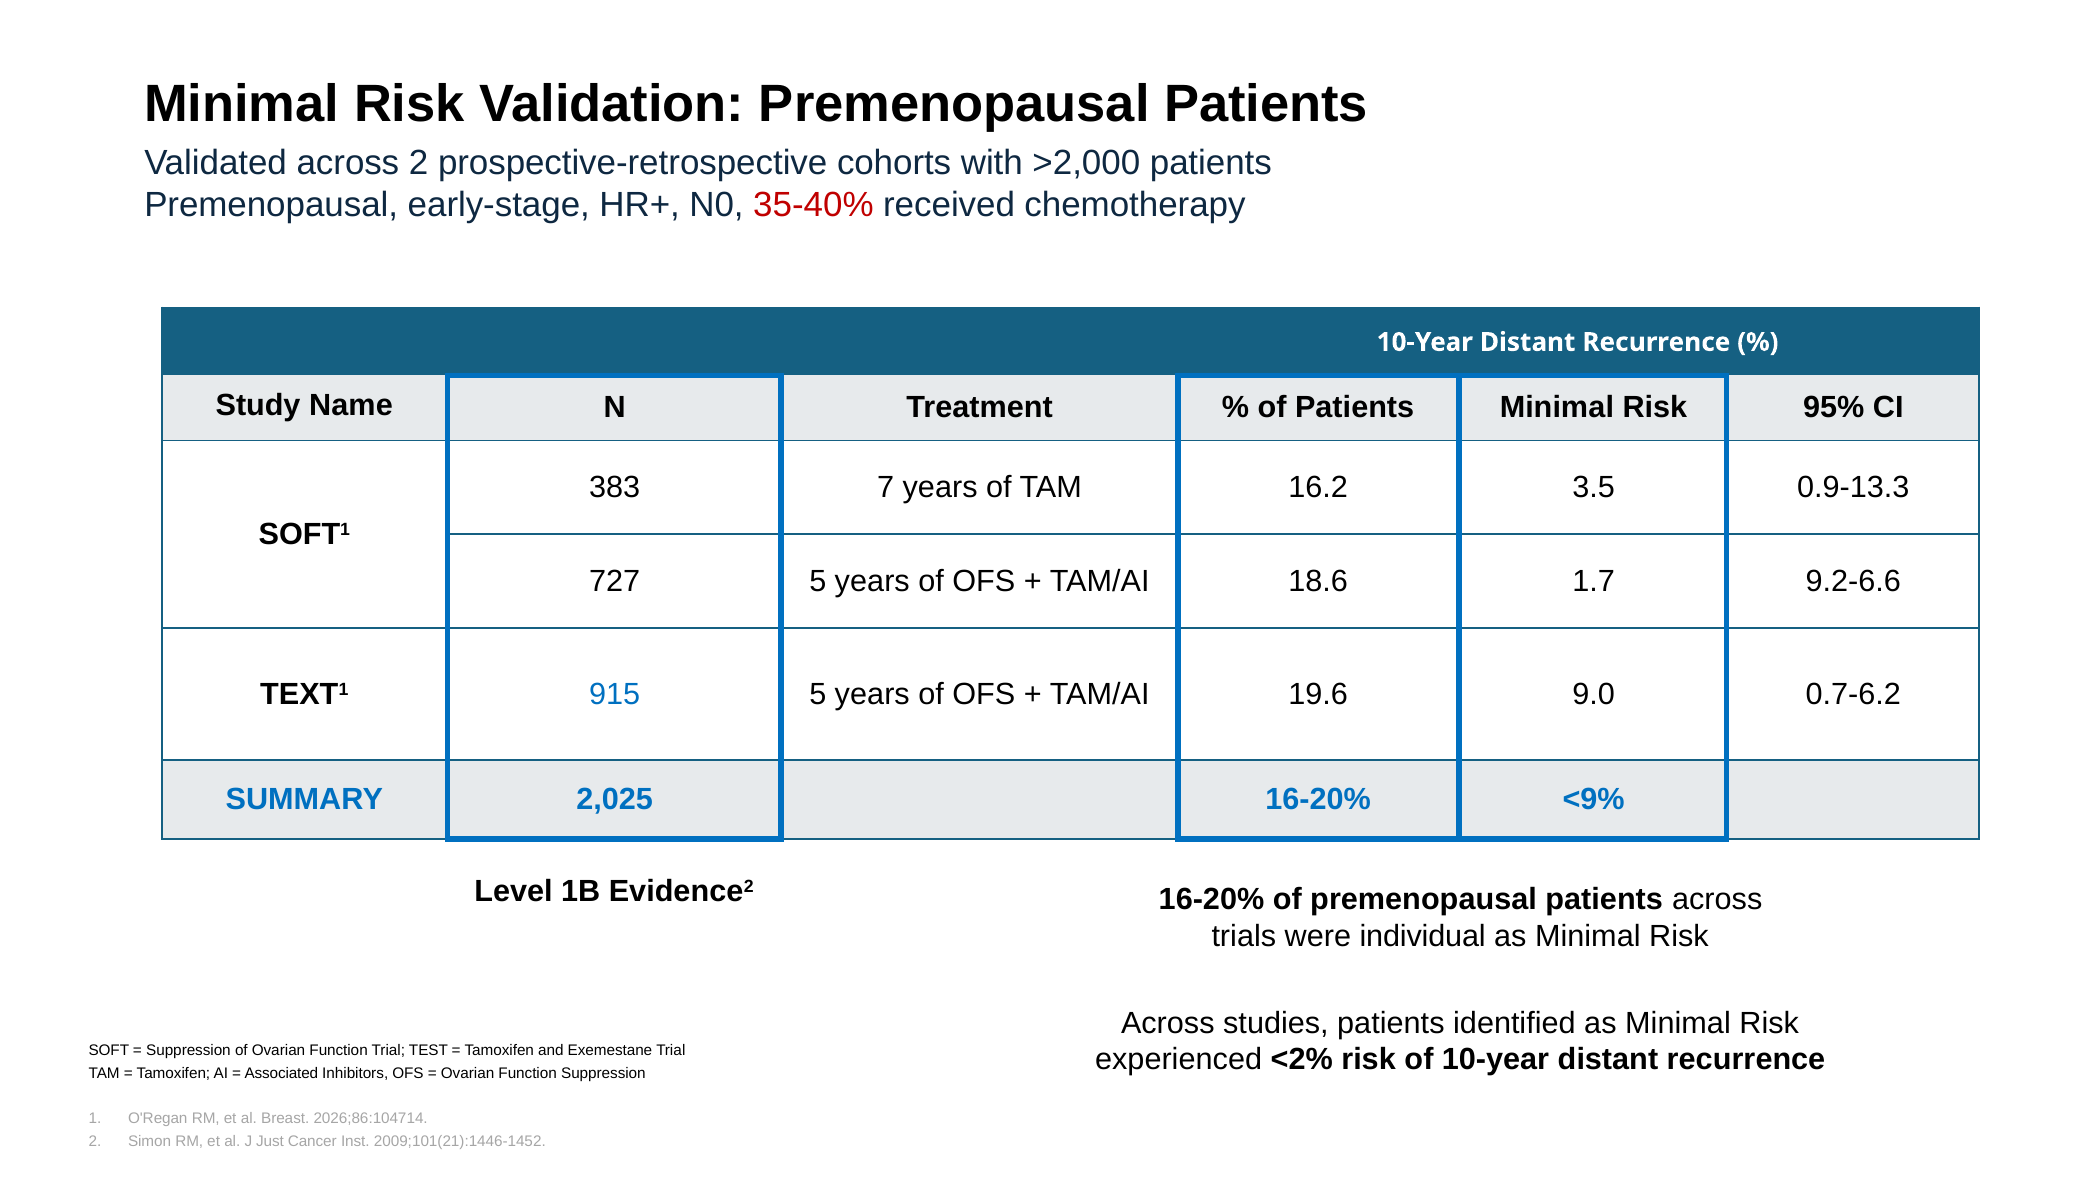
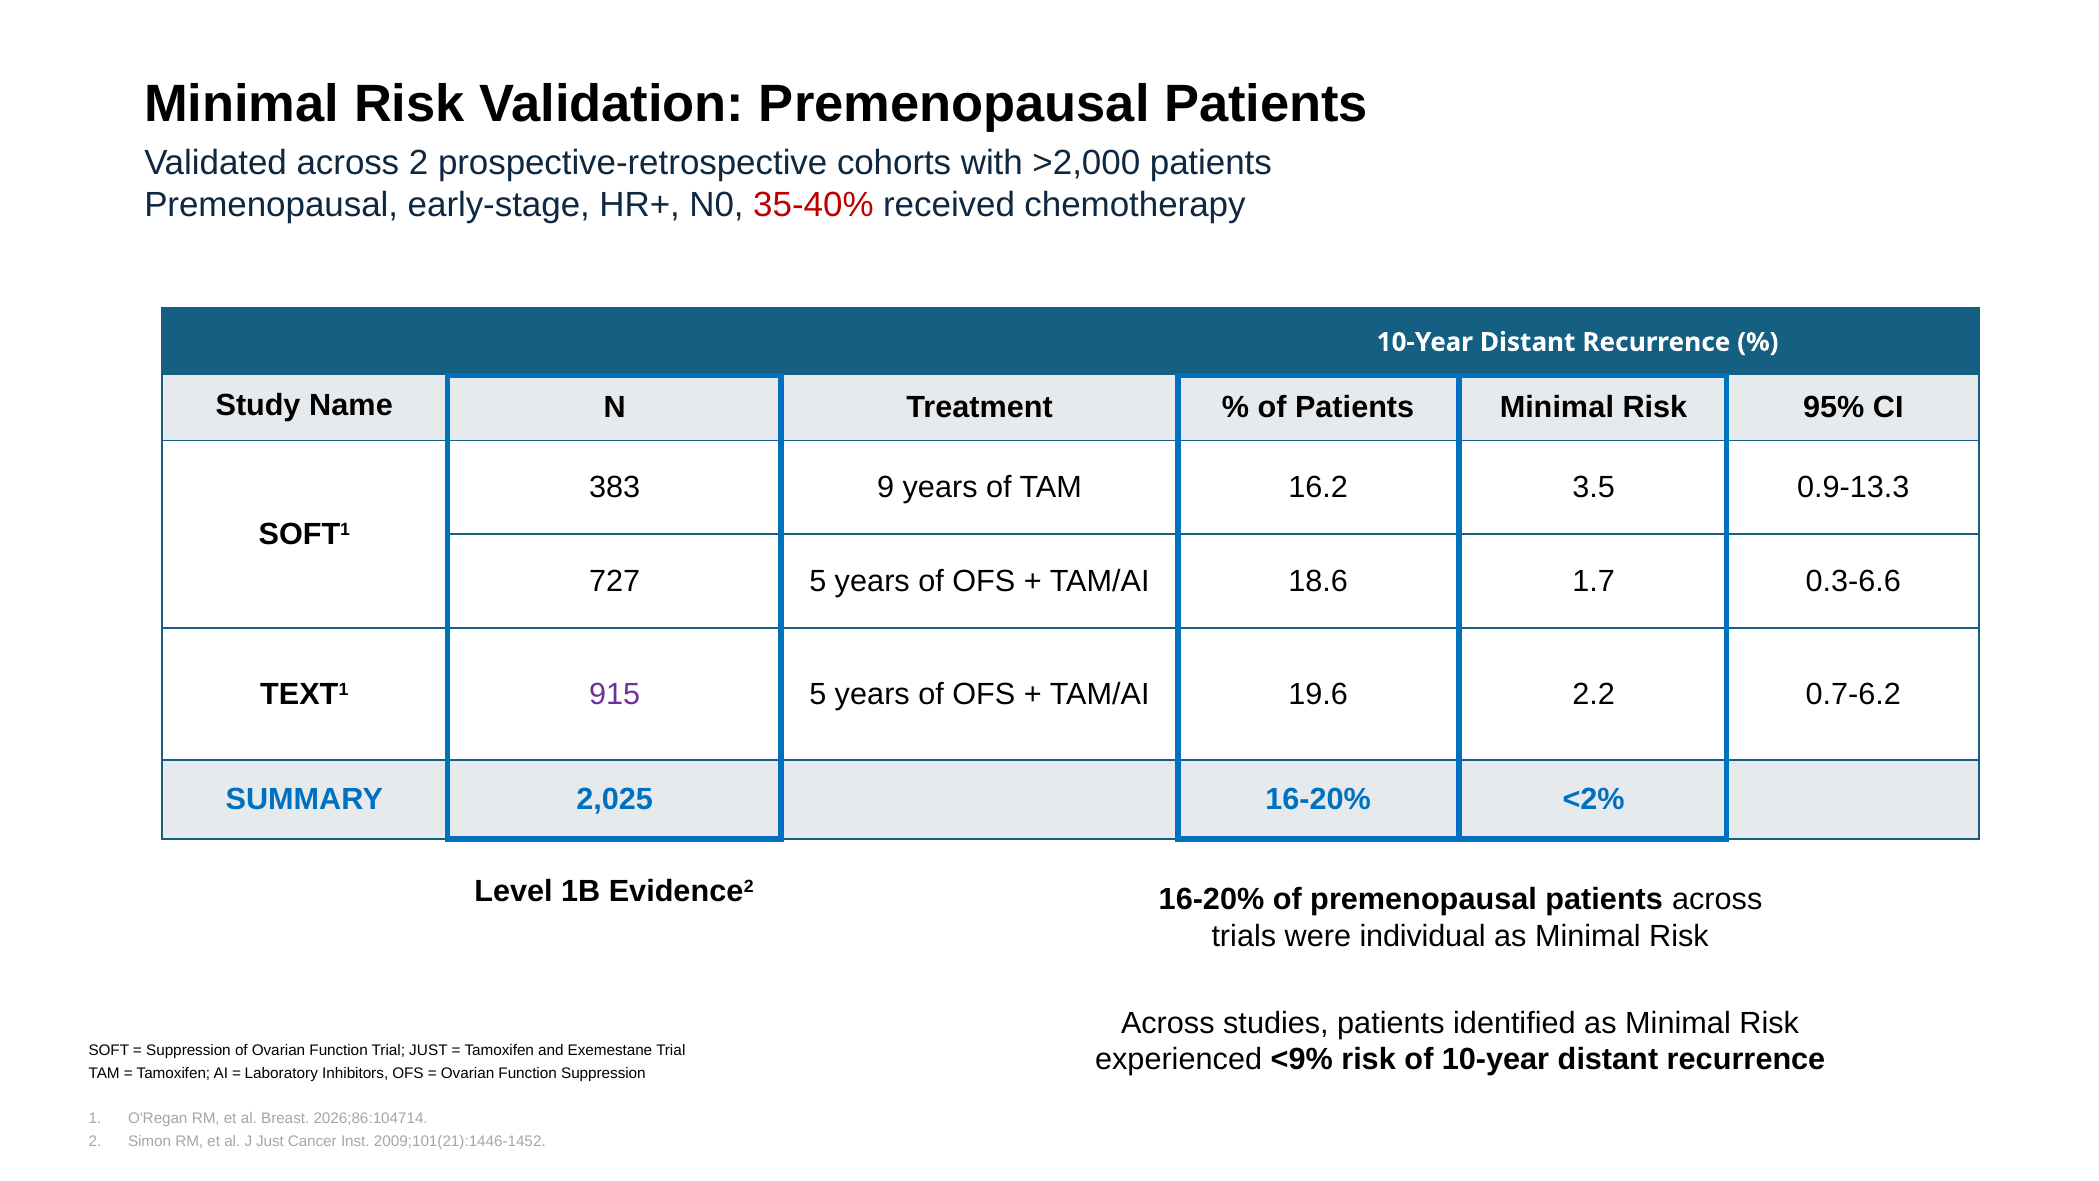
7: 7 -> 9
9.2-6.6: 9.2-6.6 -> 0.3-6.6
915 colour: blue -> purple
9.0: 9.0 -> 2.2
<9%: <9% -> <2%
Trial TEST: TEST -> JUST
<2%: <2% -> <9%
Associated: Associated -> Laboratory
